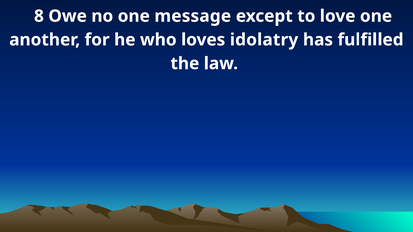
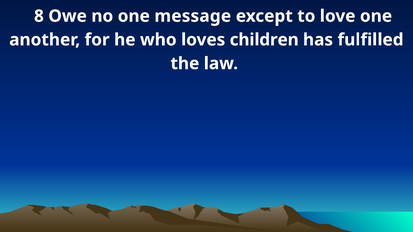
idolatry: idolatry -> children
